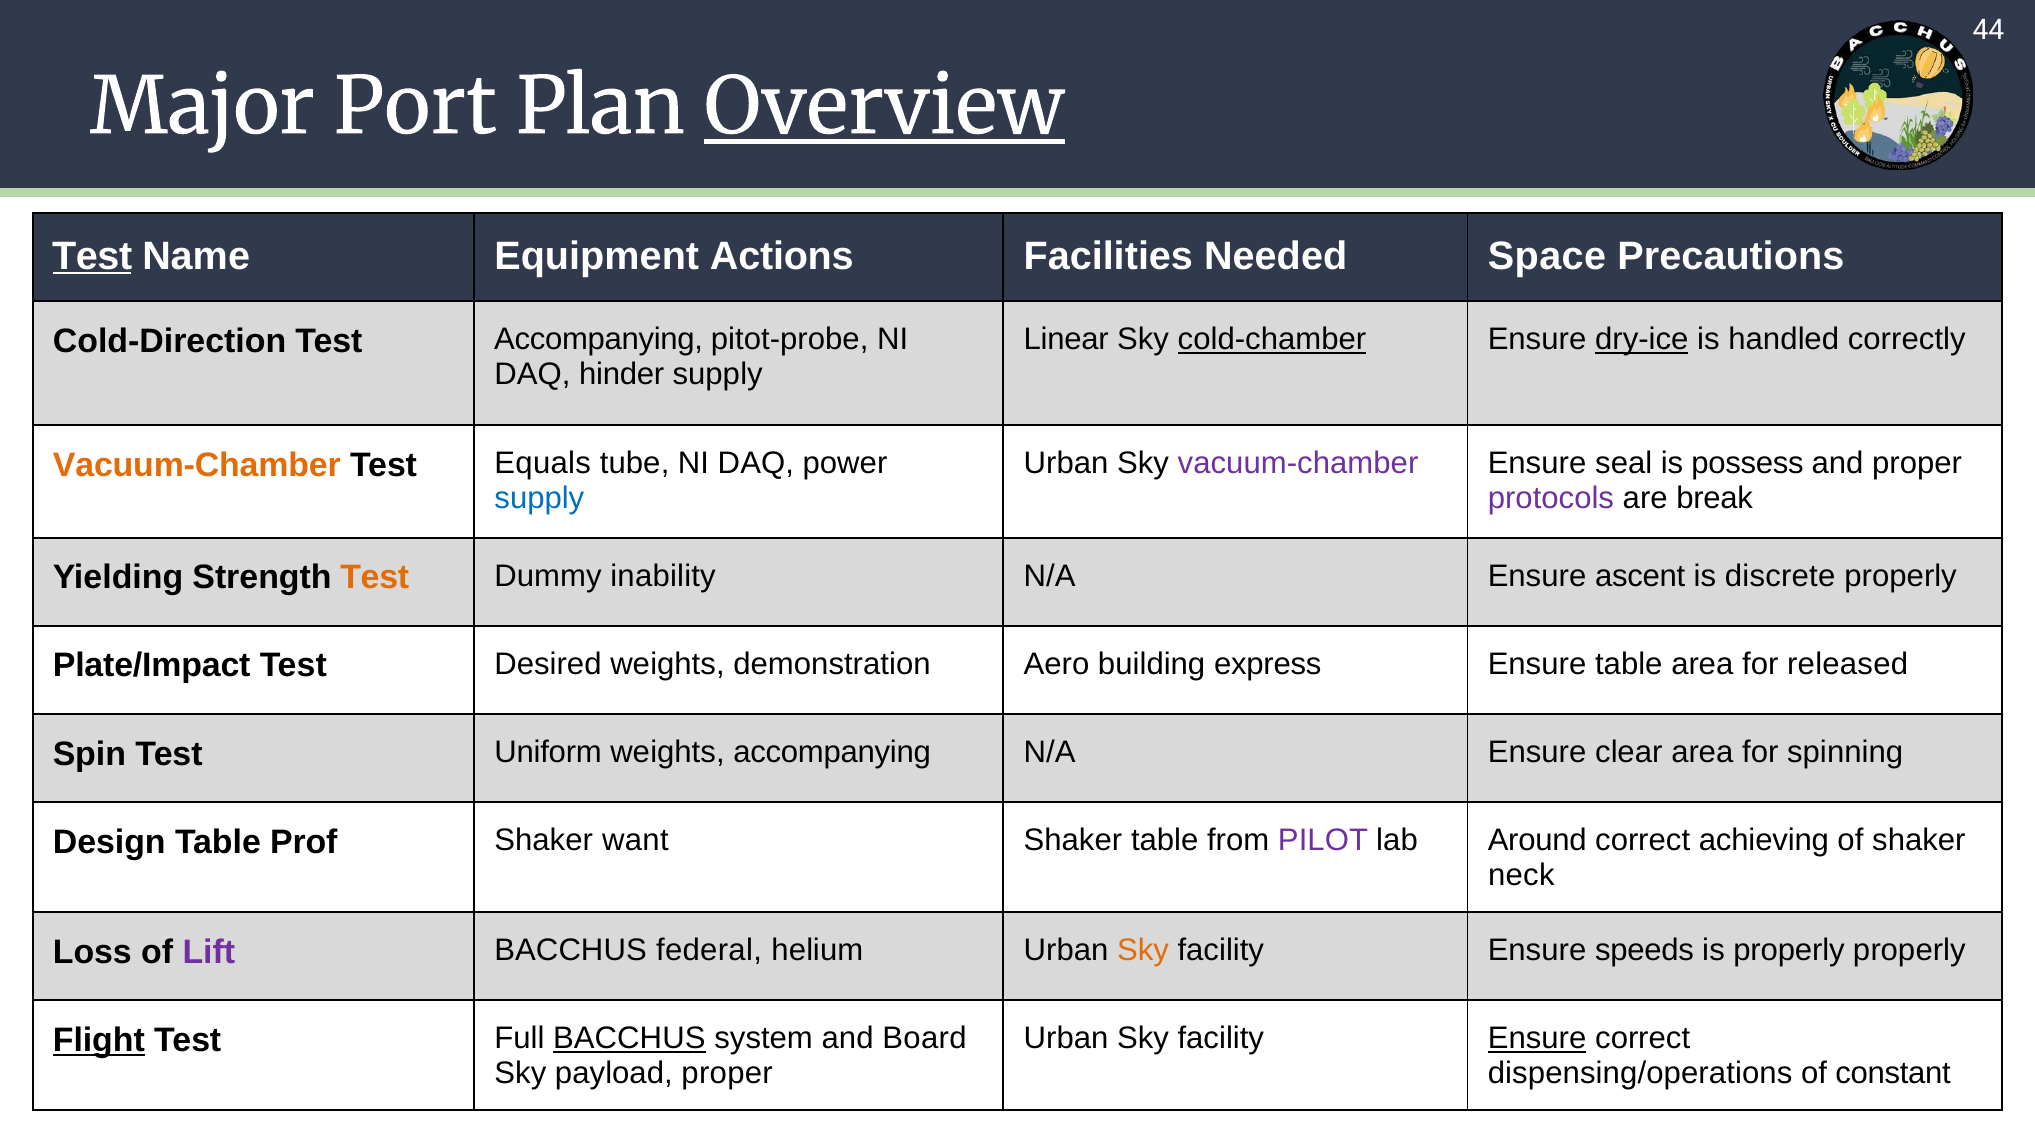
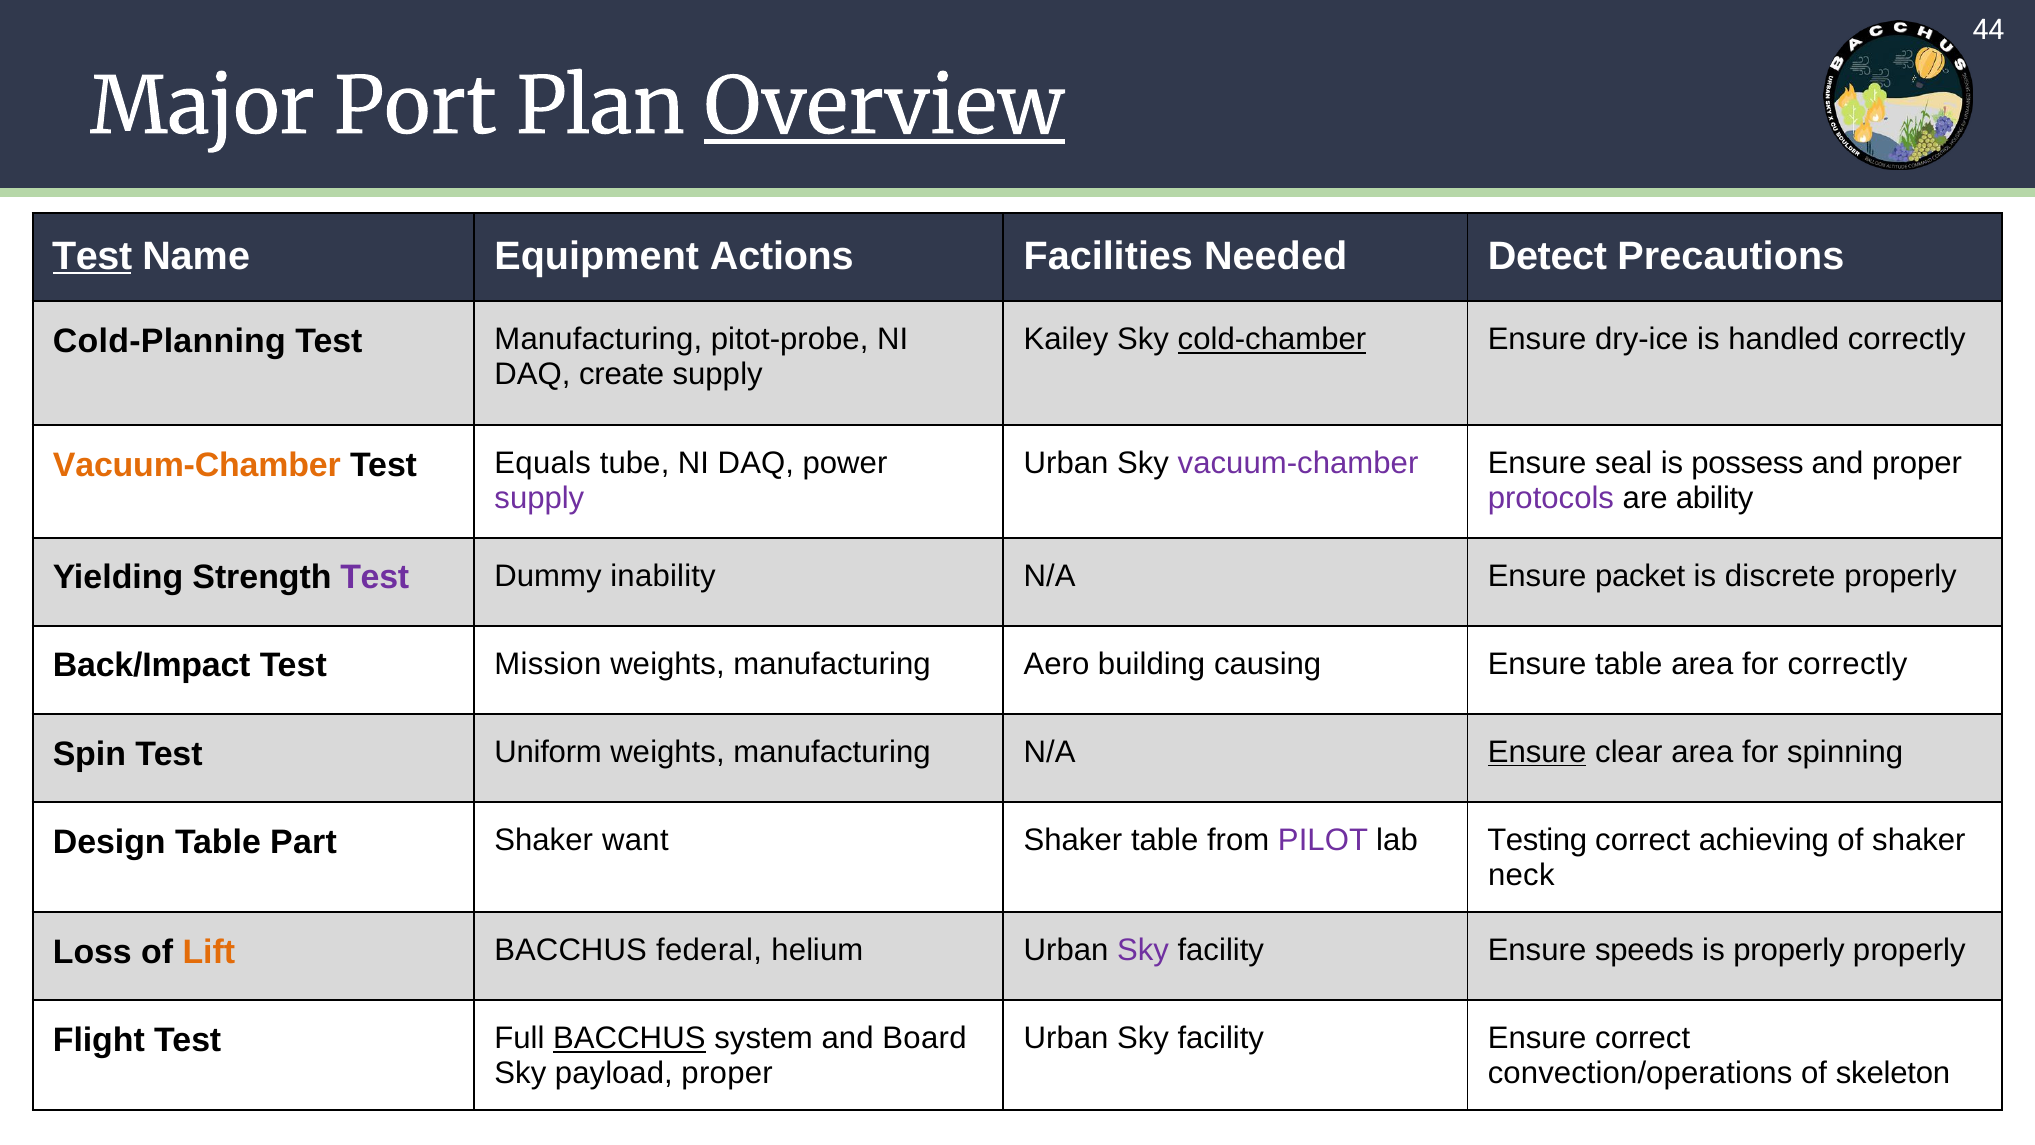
Space: Space -> Detect
Linear: Linear -> Kailey
dry-ice underline: present -> none
Cold-Direction: Cold-Direction -> Cold-Planning
Test Accompanying: Accompanying -> Manufacturing
hinder: hinder -> create
supply at (539, 498) colour: blue -> purple
break: break -> ability
Test at (375, 578) colour: orange -> purple
ascent: ascent -> packet
Plate/Impact: Plate/Impact -> Back/Impact
Desired: Desired -> Mission
demonstration at (832, 664): demonstration -> manufacturing
express: express -> causing
for released: released -> correctly
accompanying at (832, 752): accompanying -> manufacturing
Ensure at (1537, 752) underline: none -> present
Prof: Prof -> Part
Around: Around -> Testing
Lift colour: purple -> orange
Sky at (1143, 950) colour: orange -> purple
Ensure at (1537, 1038) underline: present -> none
Flight underline: present -> none
dispensing/operations: dispensing/operations -> convection/operations
constant: constant -> skeleton
